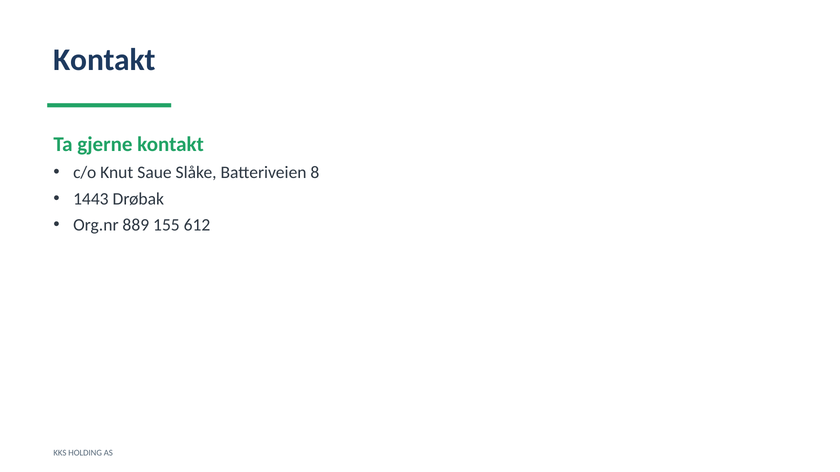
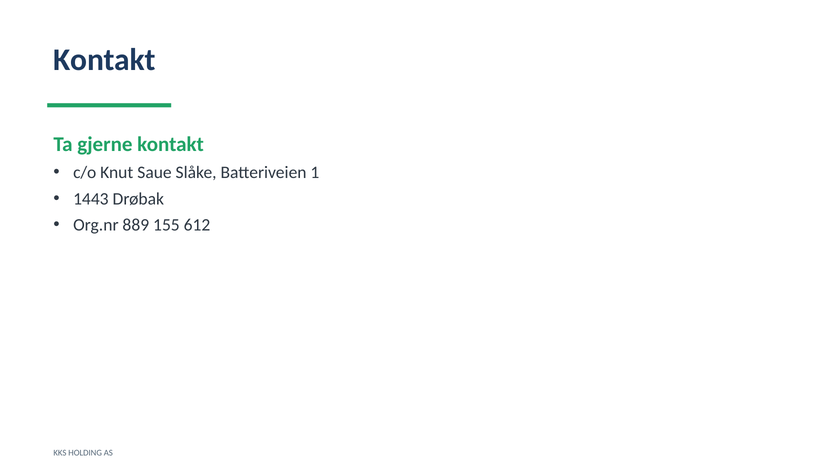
8: 8 -> 1
